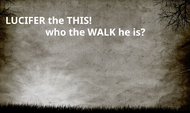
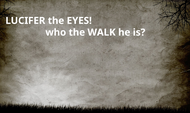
THIS: THIS -> EYES
